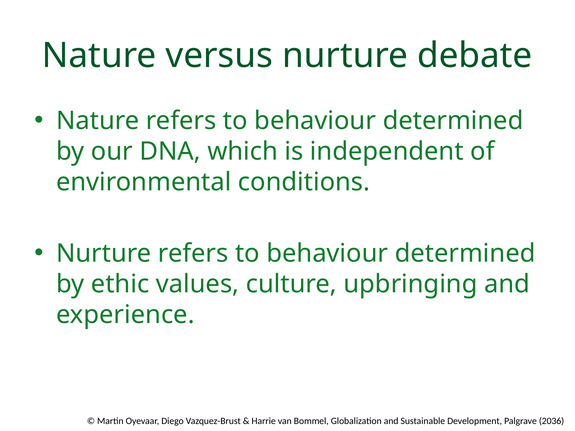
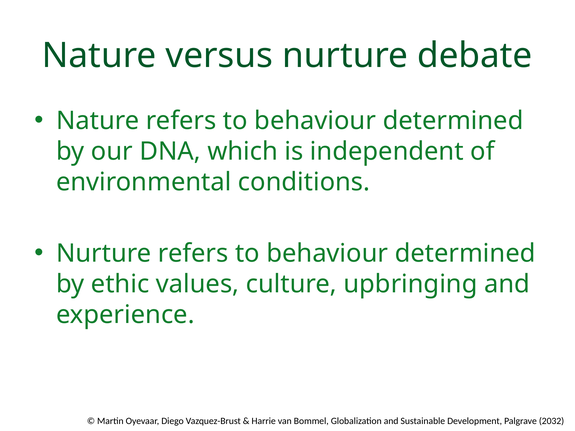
2036: 2036 -> 2032
